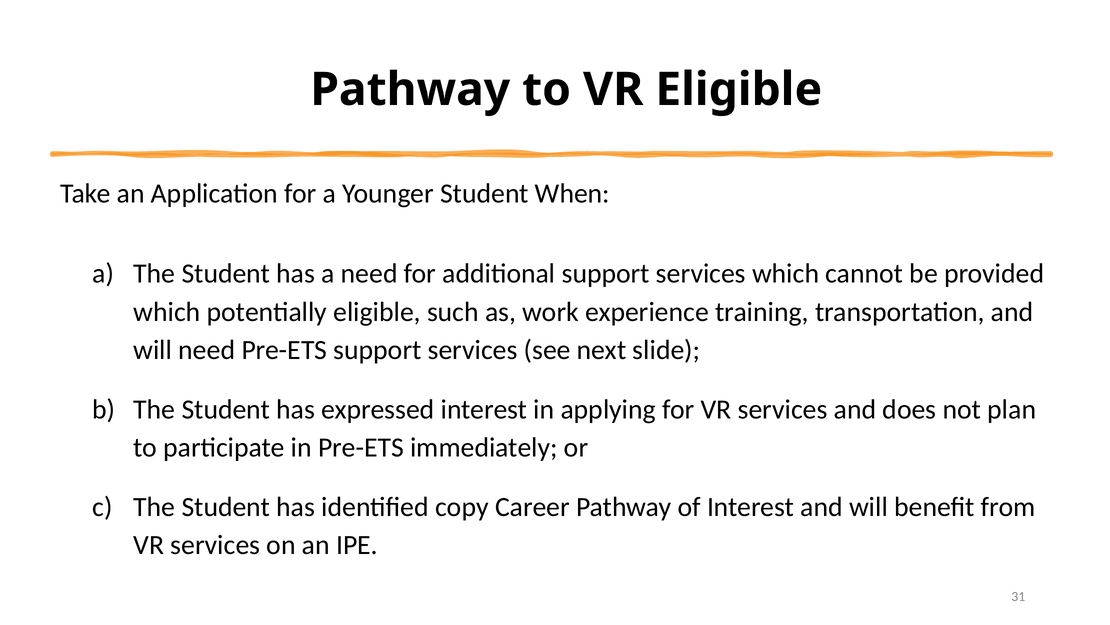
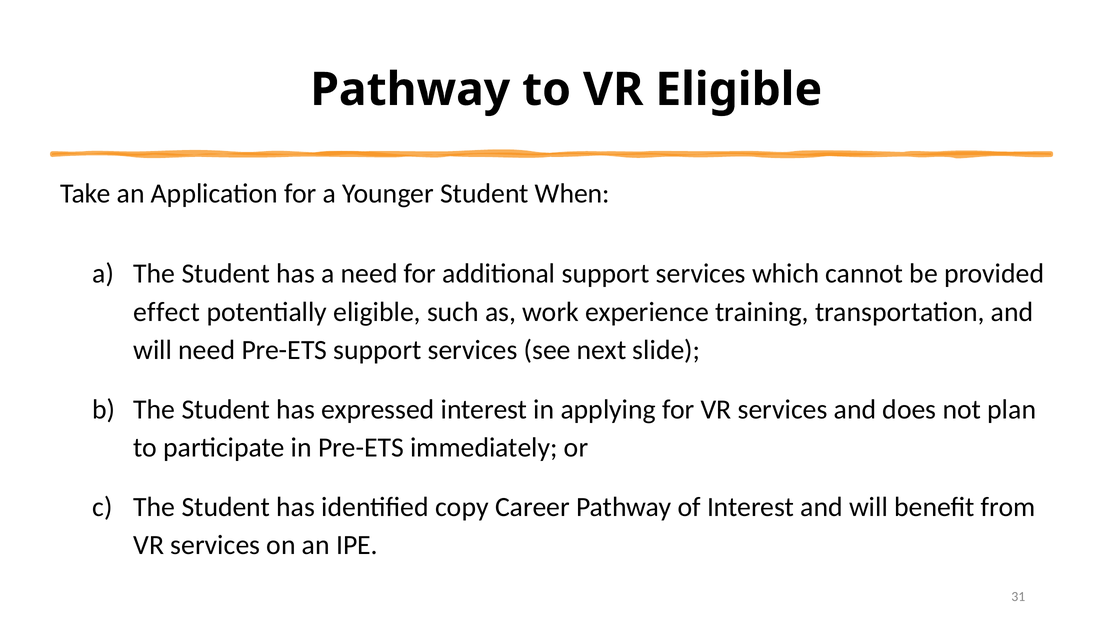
which at (167, 312): which -> effect
